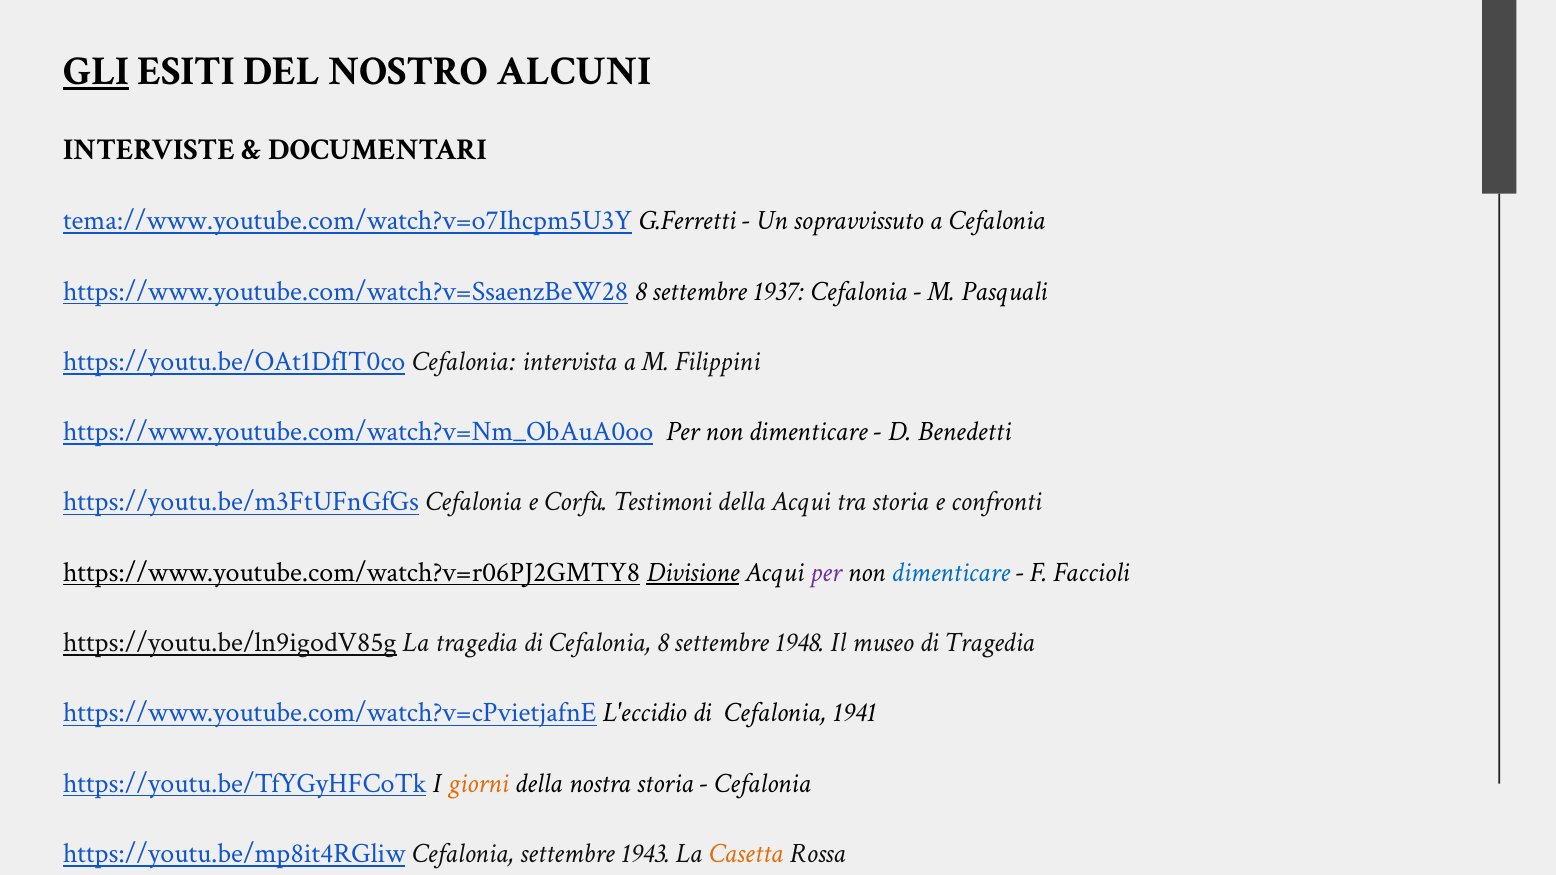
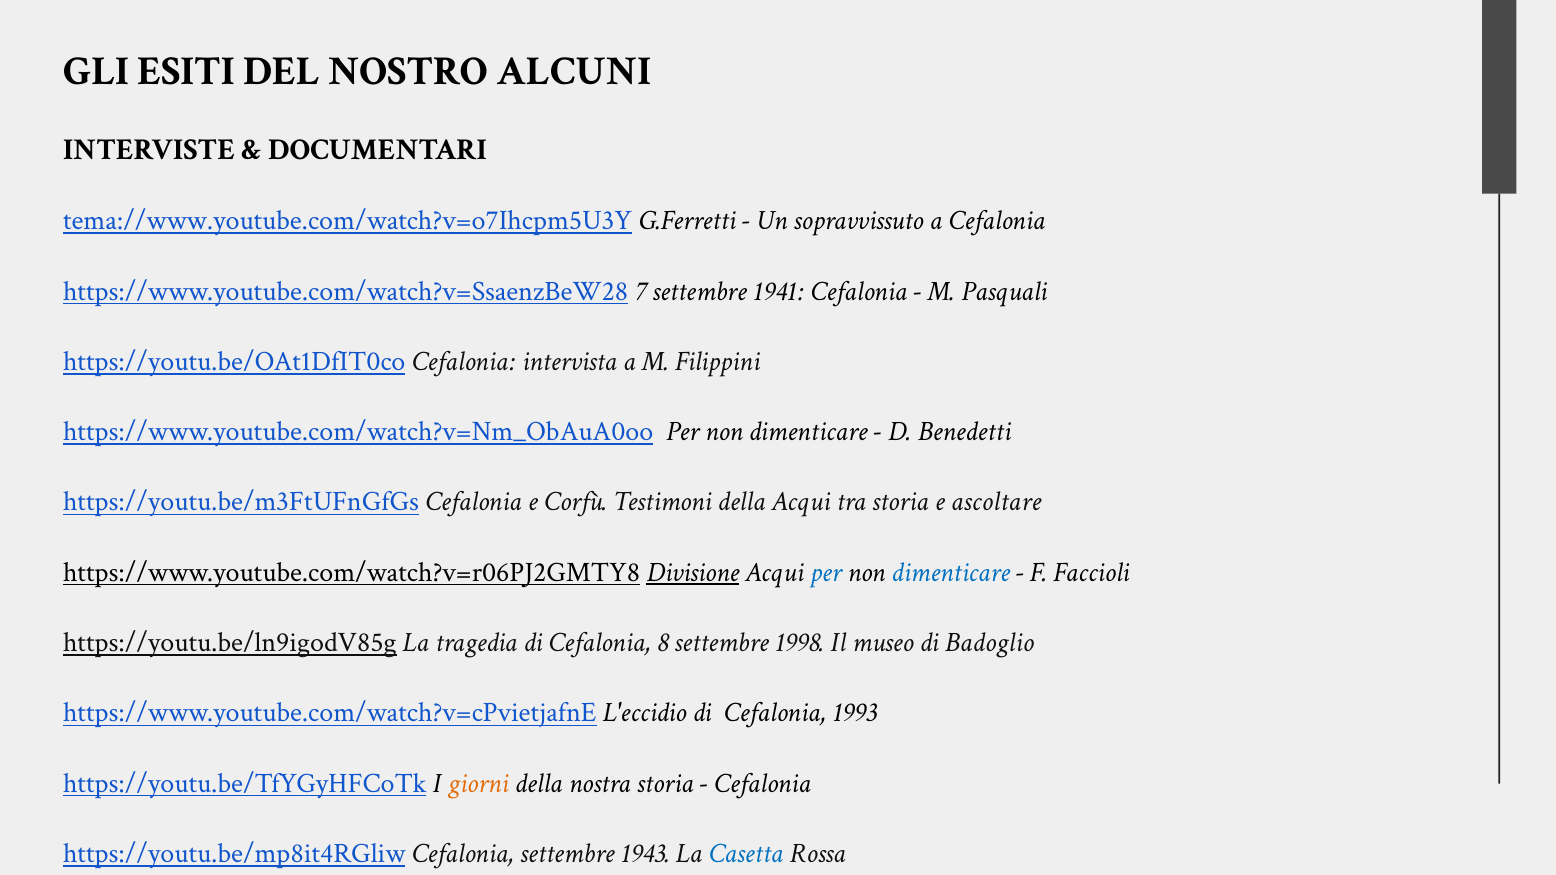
GLI underline: present -> none
https://www.youtube.com/watch?v=SsaenzBeW28 8: 8 -> 7
1937: 1937 -> 1941
confronti: confronti -> ascoltare
per at (826, 572) colour: purple -> blue
1948: 1948 -> 1998
di Tragedia: Tragedia -> Badoglio
1941: 1941 -> 1993
Casetta colour: orange -> blue
